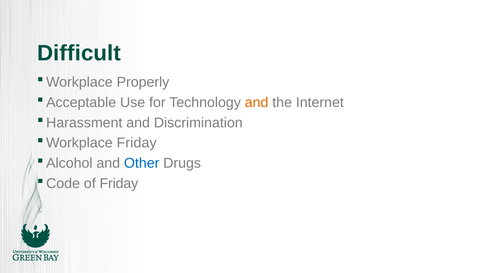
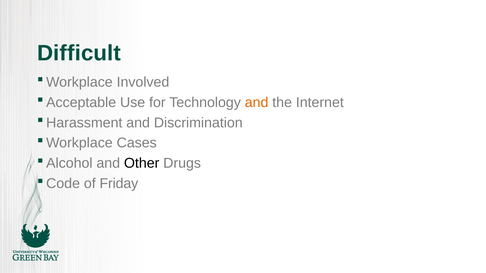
Properly: Properly -> Involved
Friday at (137, 143): Friday -> Cases
Other colour: blue -> black
